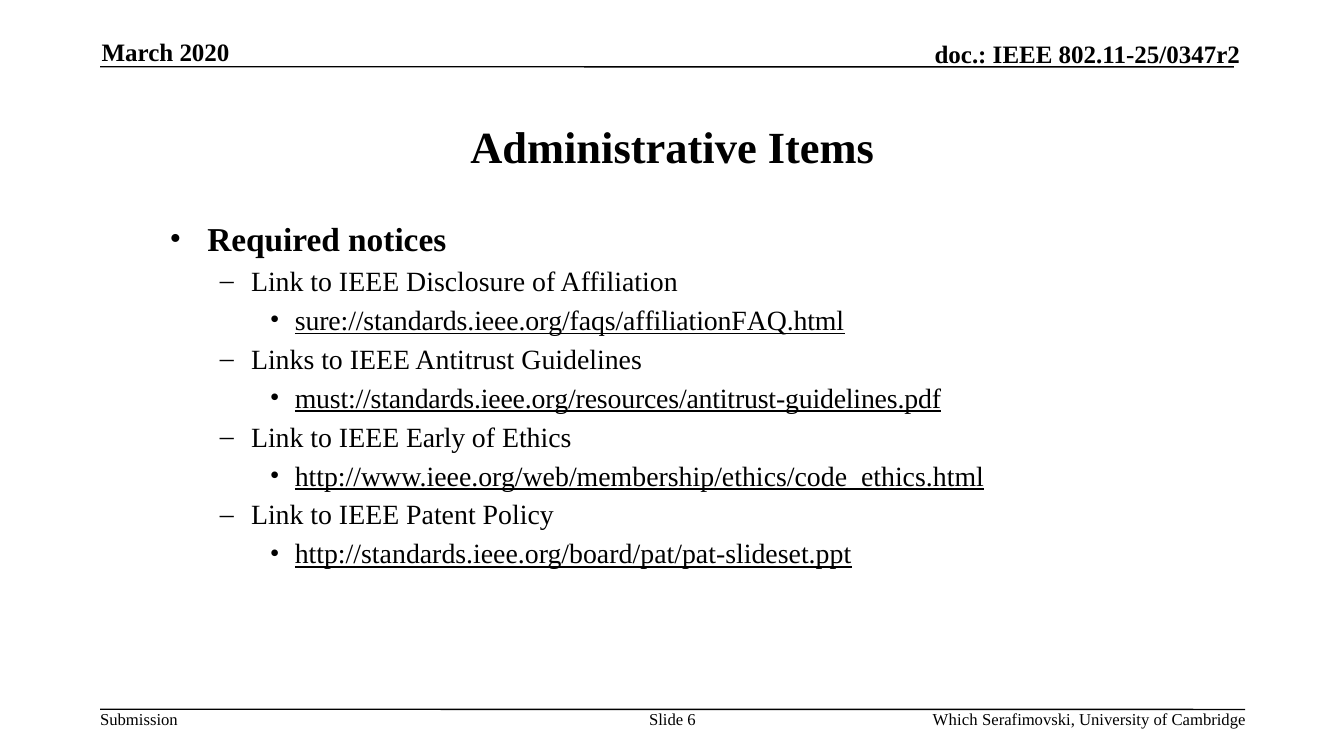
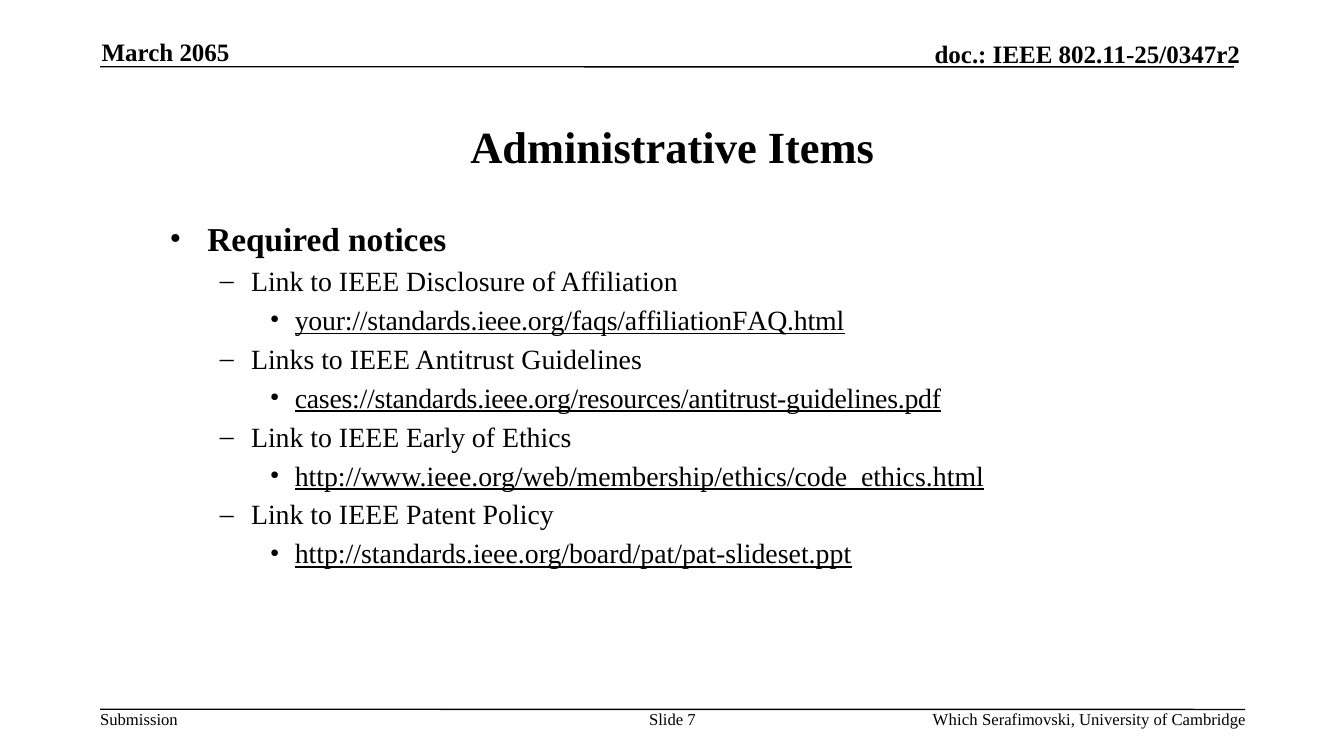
2020: 2020 -> 2065
sure://standards.ieee.org/faqs/affiliationFAQ.html: sure://standards.ieee.org/faqs/affiliationFAQ.html -> your://standards.ieee.org/faqs/affiliationFAQ.html
must://standards.ieee.org/resources/antitrust-guidelines.pdf: must://standards.ieee.org/resources/antitrust-guidelines.pdf -> cases://standards.ieee.org/resources/antitrust-guidelines.pdf
6: 6 -> 7
